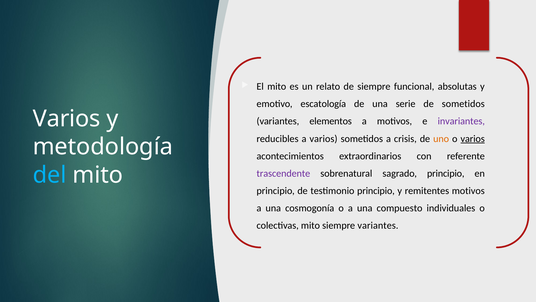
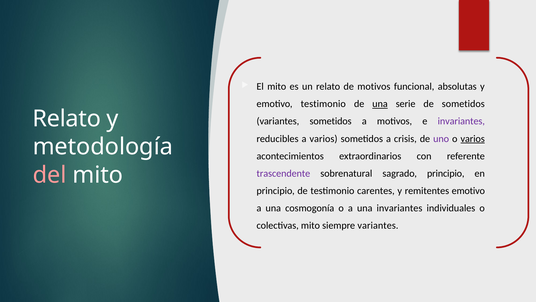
de siempre: siempre -> motivos
emotivo escatología: escatología -> testimonio
una at (380, 104) underline: none -> present
Varios at (67, 119): Varios -> Relato
variantes elementos: elementos -> sometidos
uno colour: orange -> purple
del colour: light blue -> pink
testimonio principio: principio -> carentes
remitentes motivos: motivos -> emotivo
una compuesto: compuesto -> invariantes
